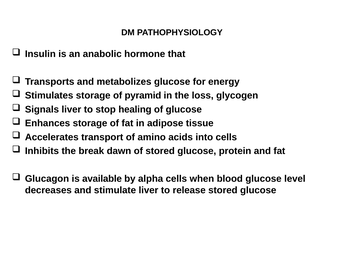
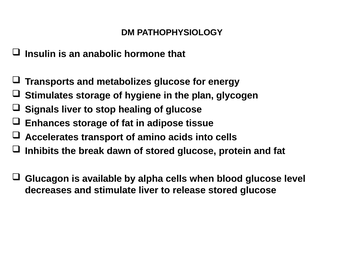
pyramid: pyramid -> hygiene
loss: loss -> plan
